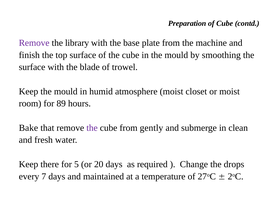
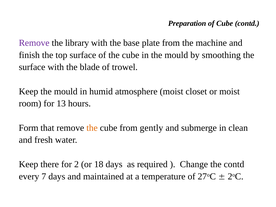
89: 89 -> 13
Bake: Bake -> Form
the at (92, 128) colour: purple -> orange
5: 5 -> 2
20: 20 -> 18
the drops: drops -> contd
